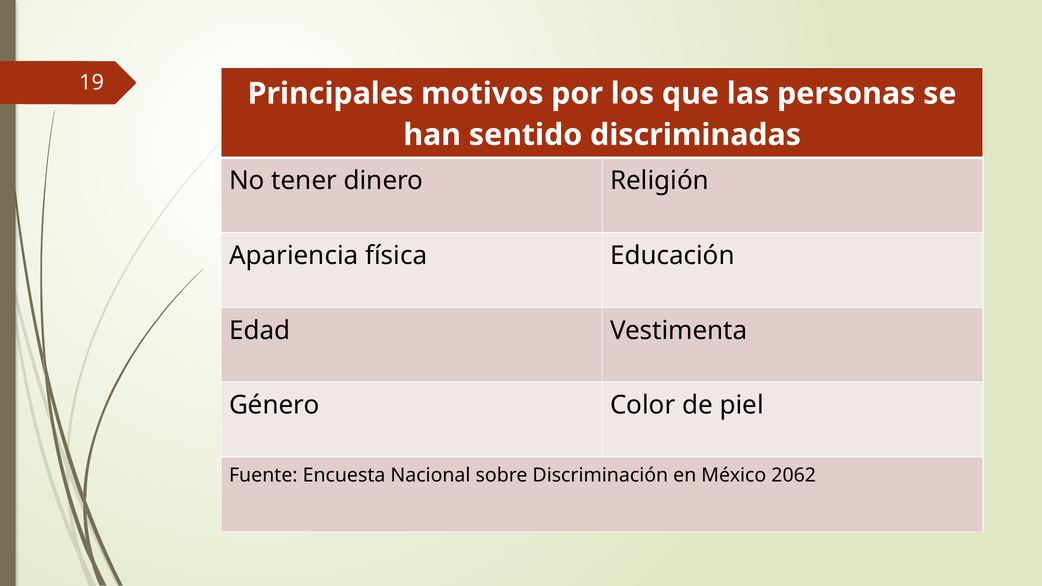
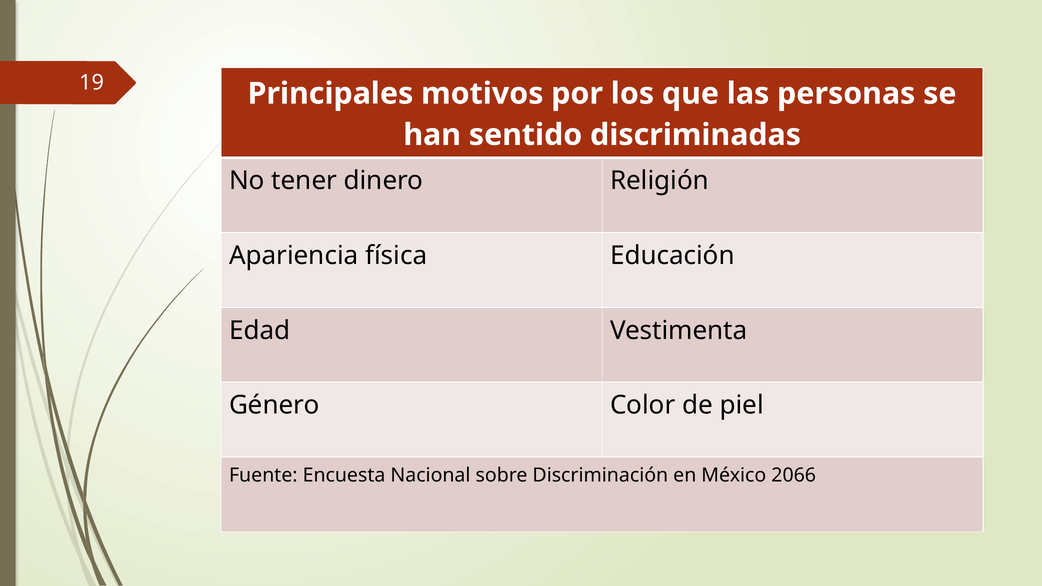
2062: 2062 -> 2066
